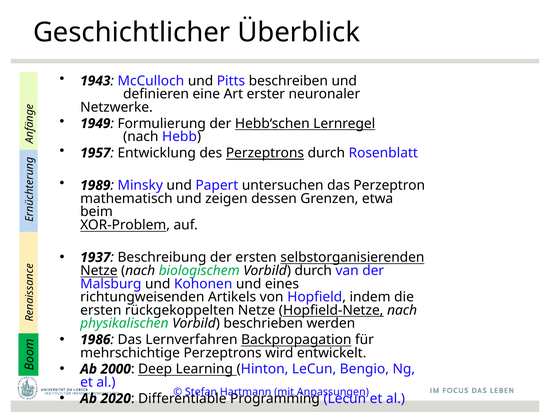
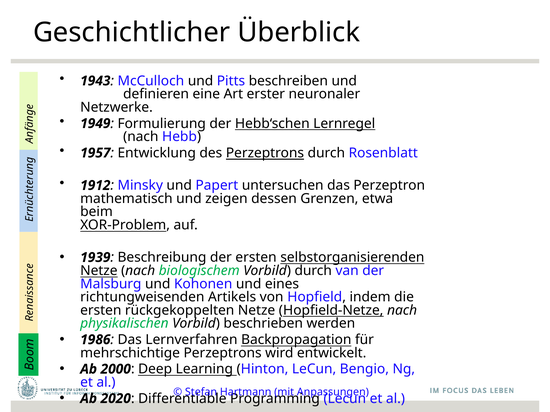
1989: 1989 -> 1912
1937: 1937 -> 1939
